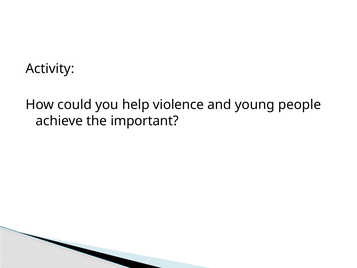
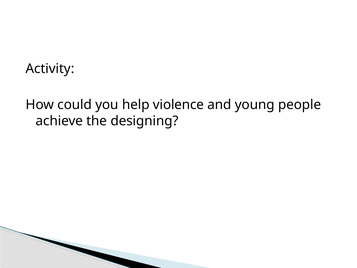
important: important -> designing
